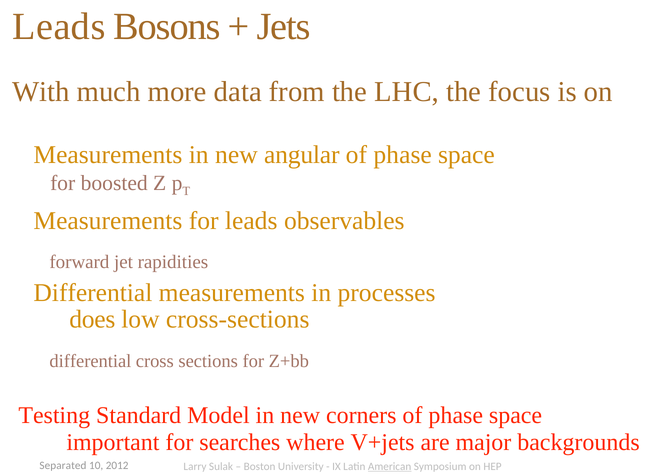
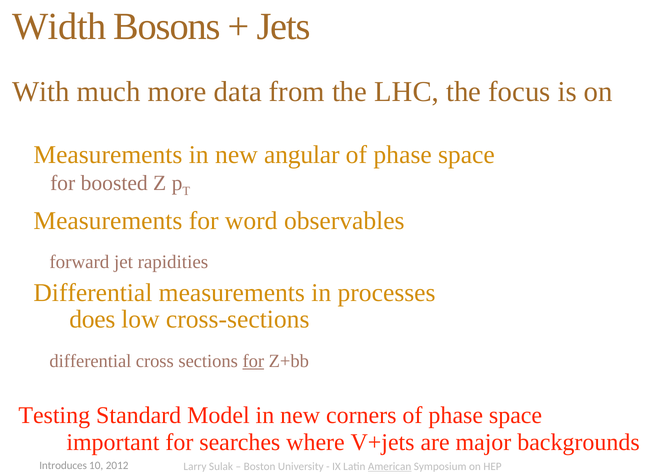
Leads at (59, 27): Leads -> Width
for leads: leads -> word
for at (253, 360) underline: none -> present
Separated: Separated -> Introduces
